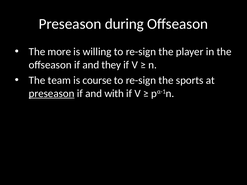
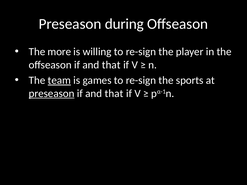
offseason if and they: they -> that
team underline: none -> present
course: course -> games
with at (114, 94): with -> that
